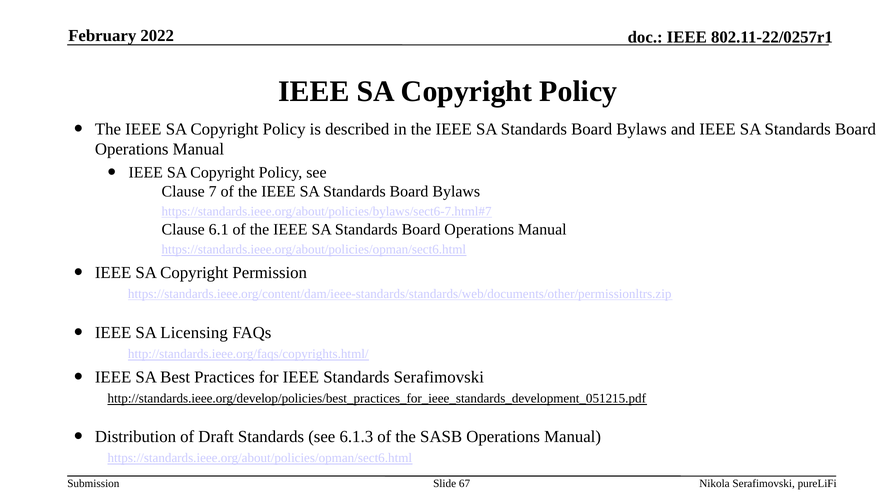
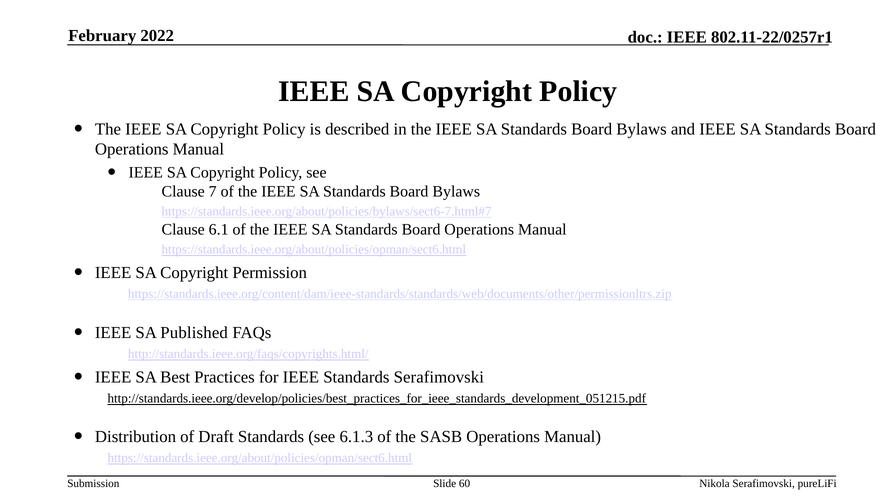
Licensing: Licensing -> Published
67: 67 -> 60
